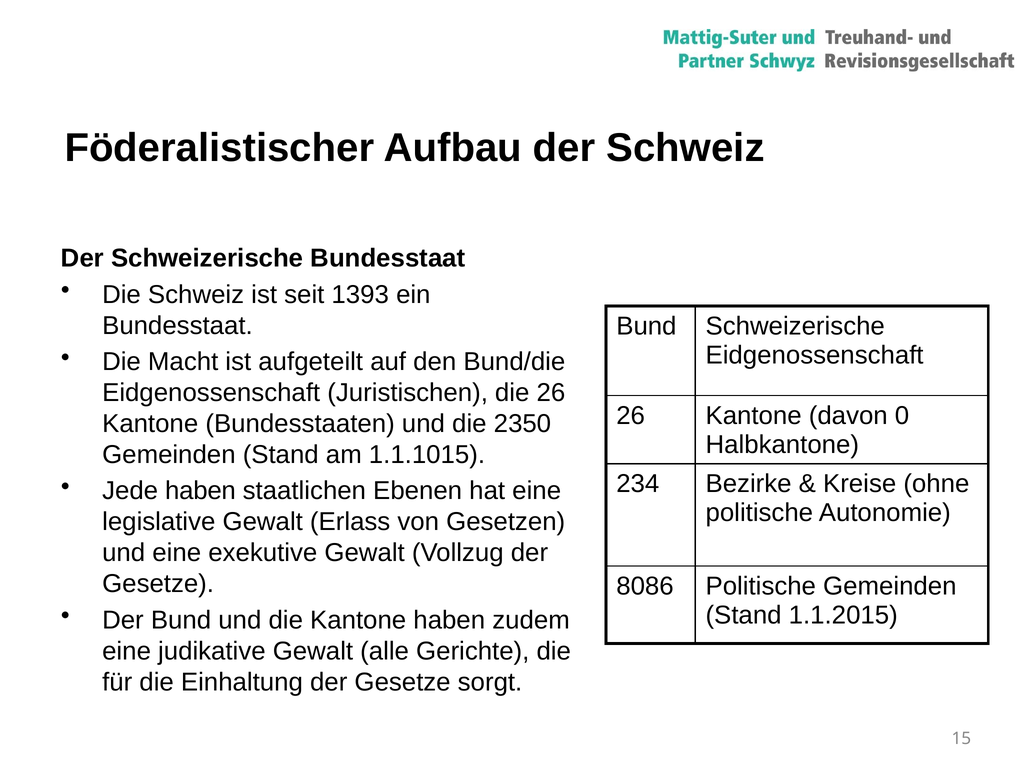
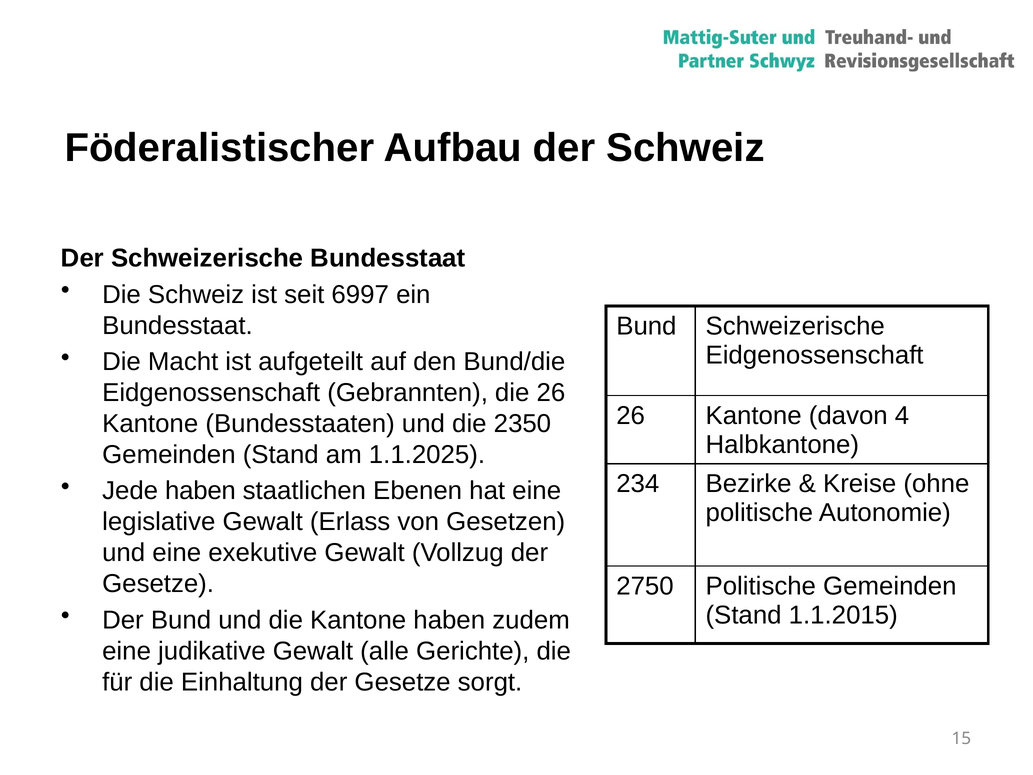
1393: 1393 -> 6997
Juristischen: Juristischen -> Gebrannten
0: 0 -> 4
1.1.1015: 1.1.1015 -> 1.1.2025
8086: 8086 -> 2750
